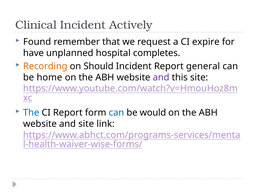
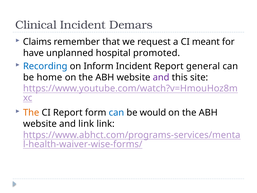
Actively: Actively -> Demars
Found: Found -> Claims
expire: expire -> meant
completes: completes -> promoted
Recording colour: orange -> blue
Should: Should -> Inform
The at (31, 113) colour: blue -> orange
and site: site -> link
